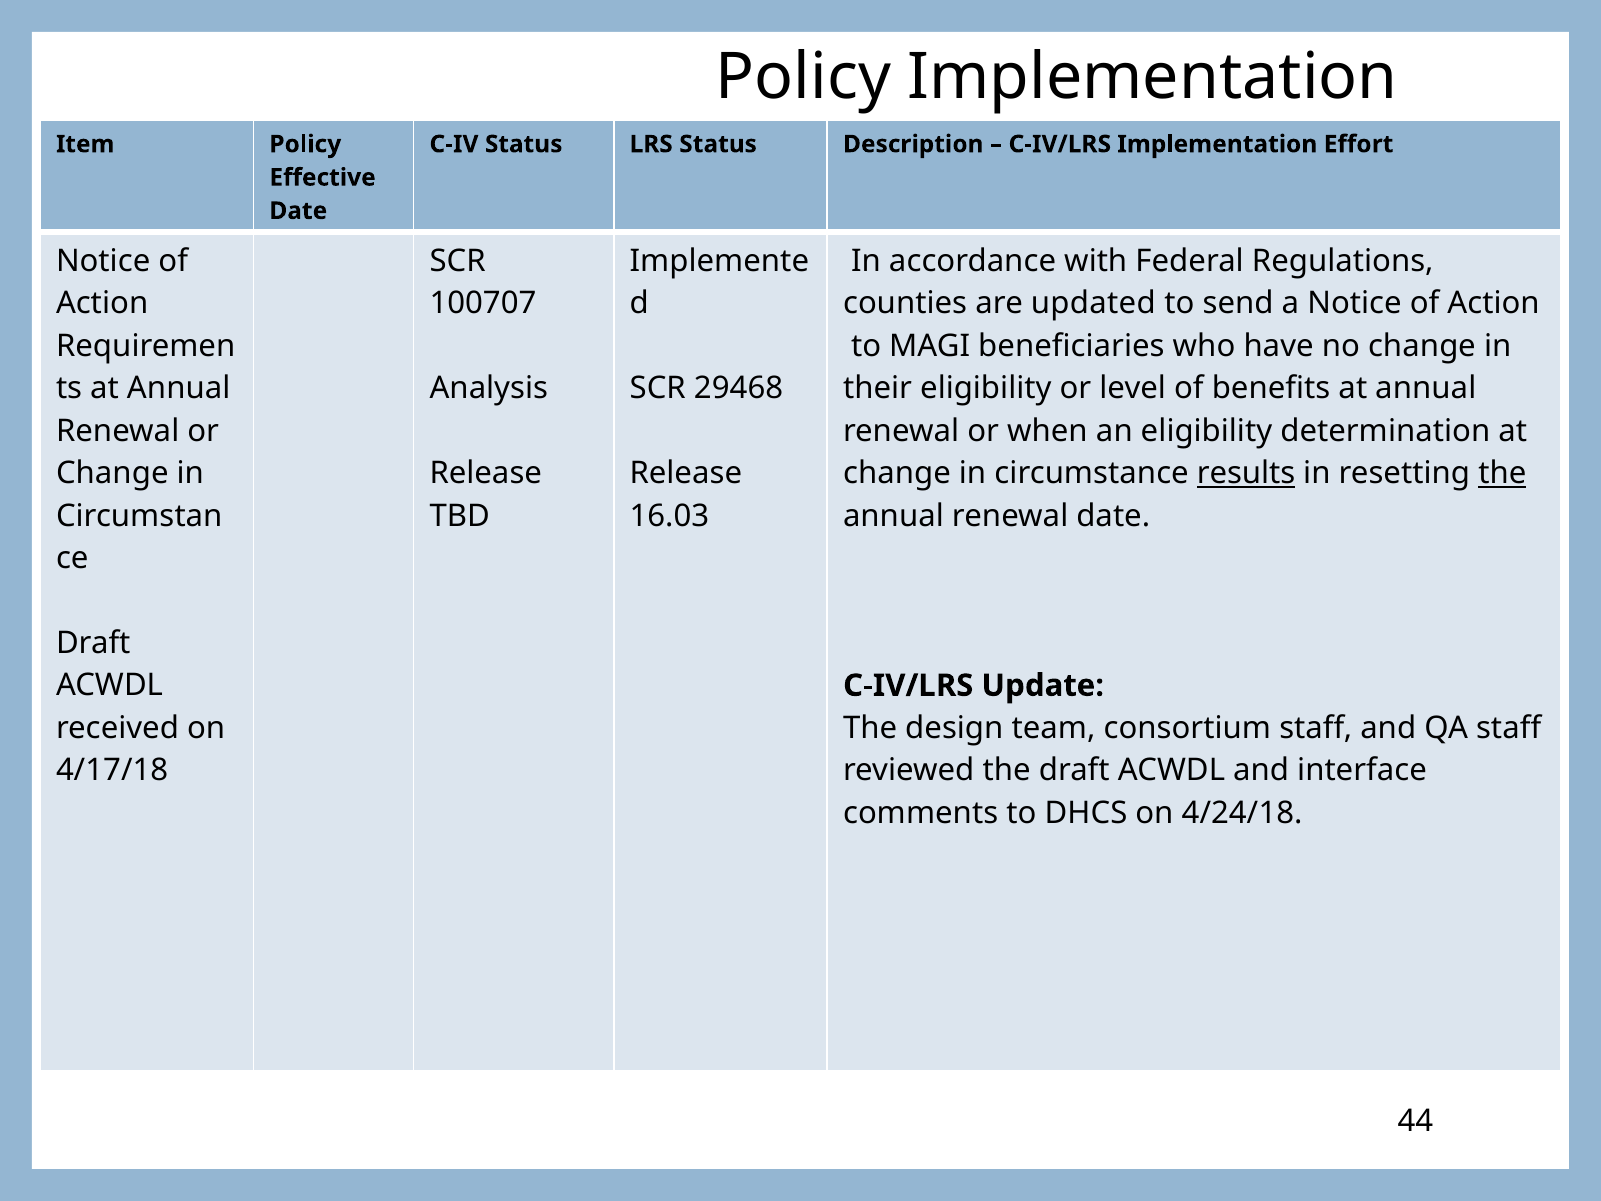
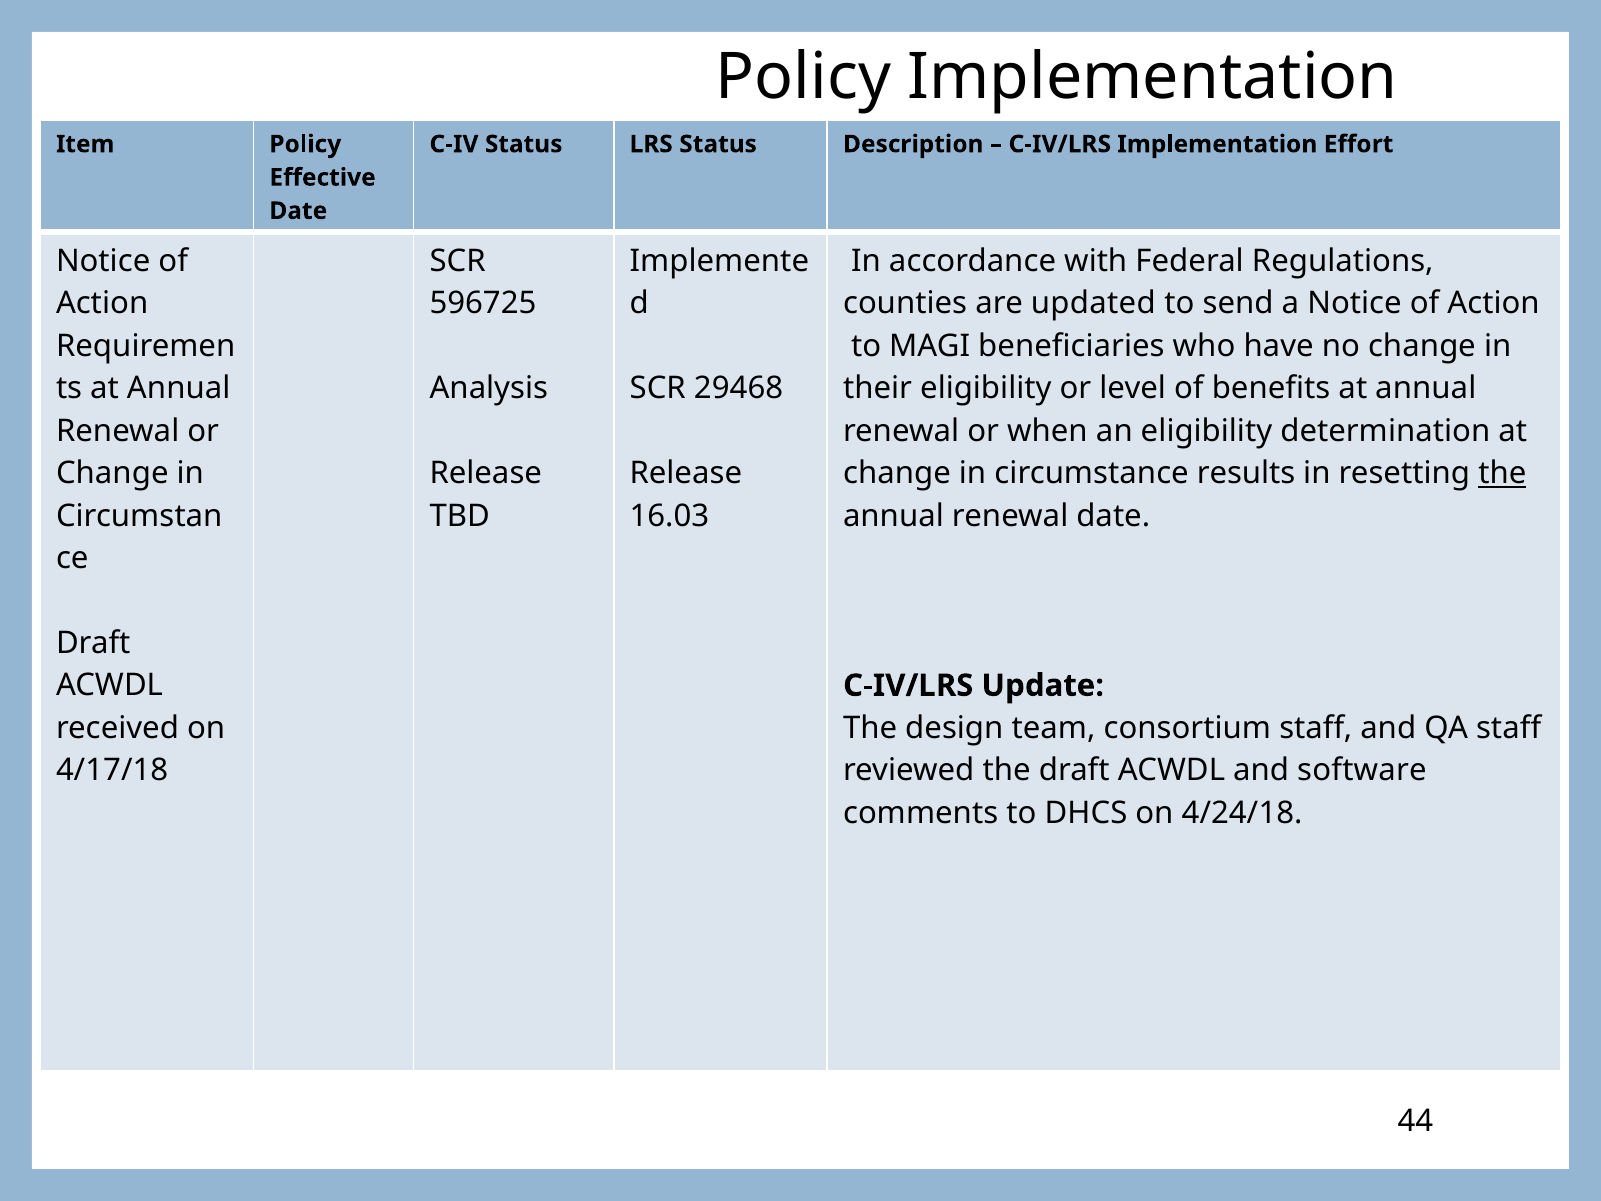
100707: 100707 -> 596725
results underline: present -> none
interface: interface -> software
